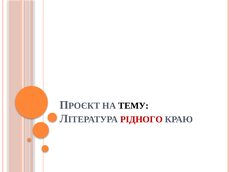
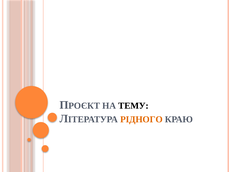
РІДНОГО colour: red -> orange
